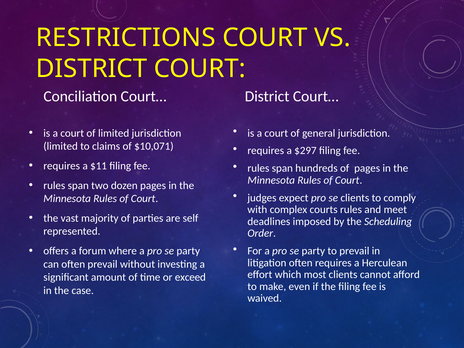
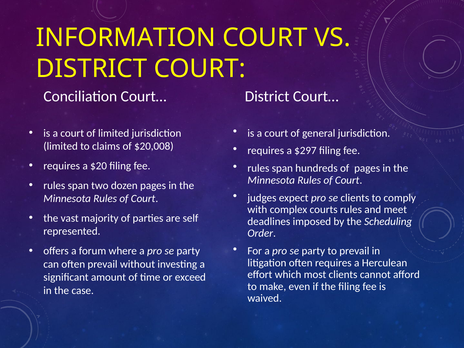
RESTRICTIONS: RESTRICTIONS -> INFORMATION
$10,071: $10,071 -> $20,008
$11: $11 -> $20
